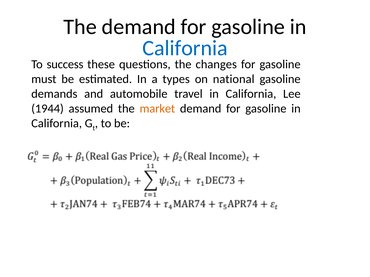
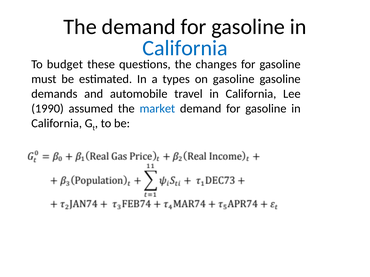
success: success -> budget
on national: national -> gasoline
1944: 1944 -> 1990
market colour: orange -> blue
